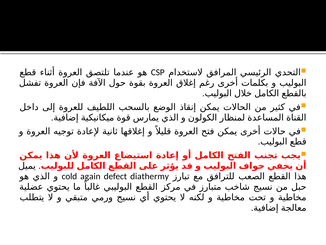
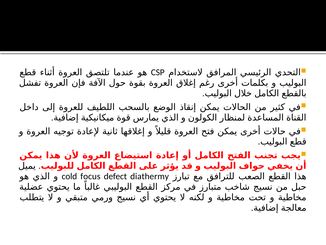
again: again -> focus
